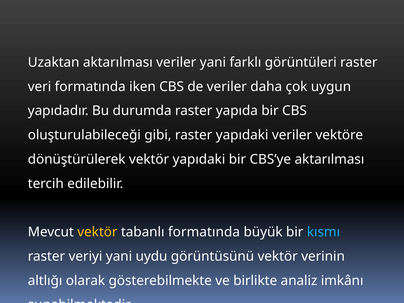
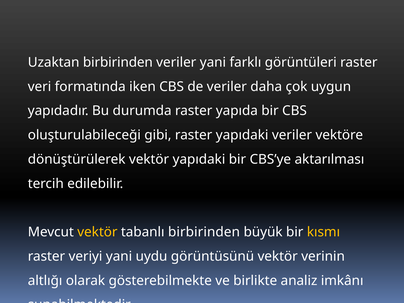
Uzaktan aktarılması: aktarılması -> birbirinden
tabanlı formatında: formatında -> birbirinden
kısmı colour: light blue -> yellow
